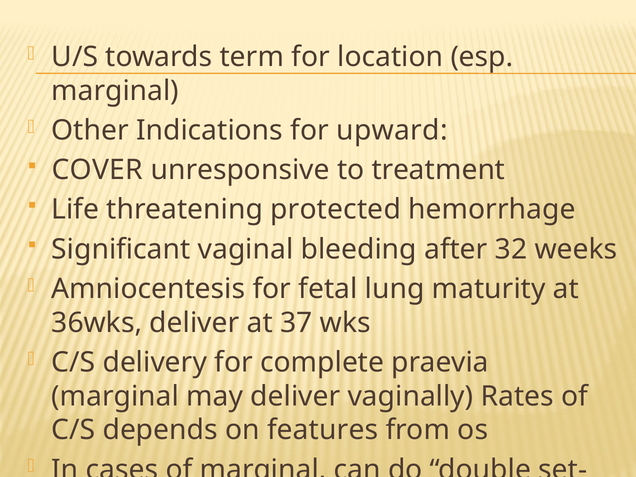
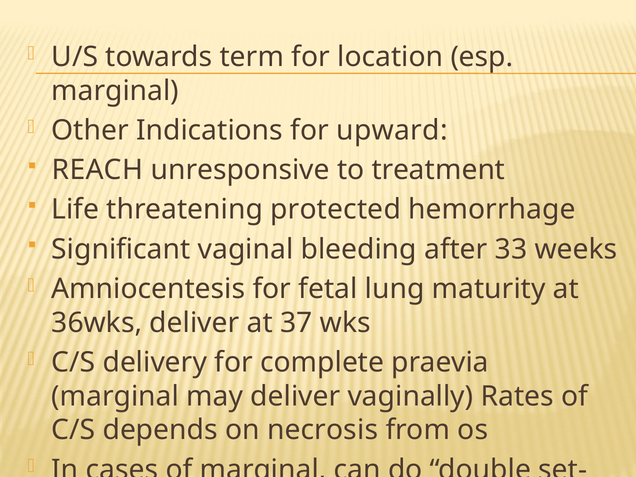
COVER: COVER -> REACH
32: 32 -> 33
features: features -> necrosis
